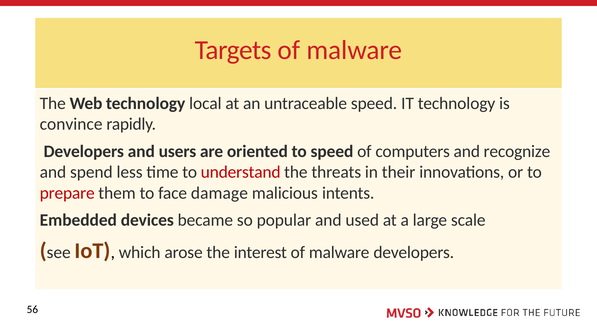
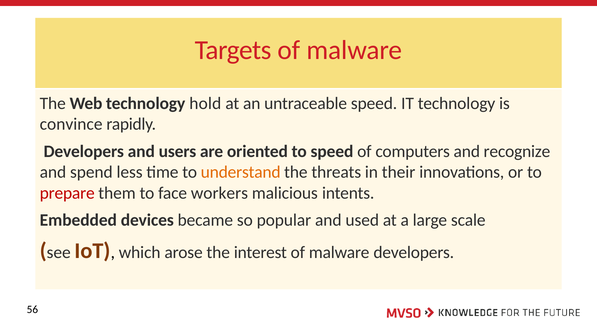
local: local -> hold
understand colour: red -> orange
damage: damage -> workers
